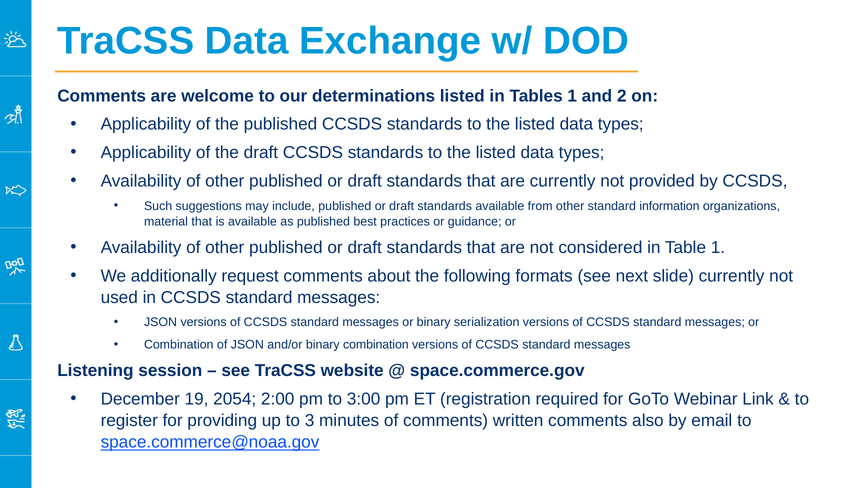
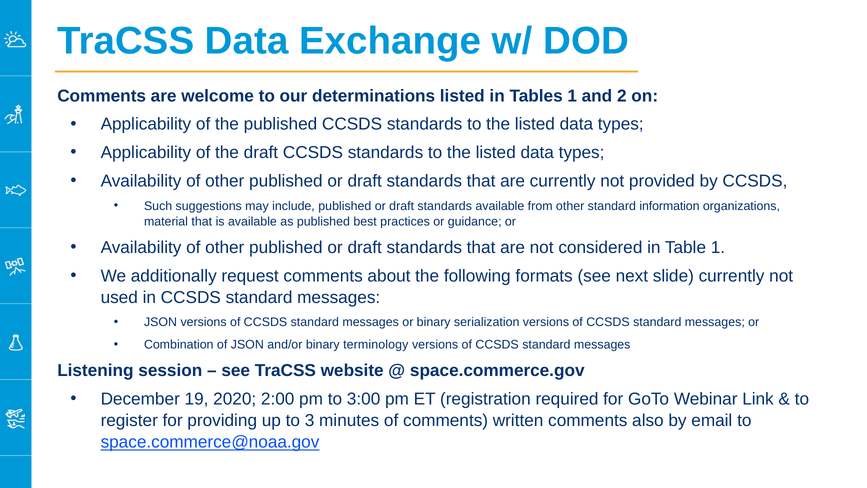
binary combination: combination -> terminology
2054: 2054 -> 2020
